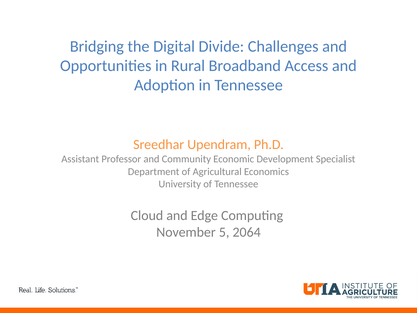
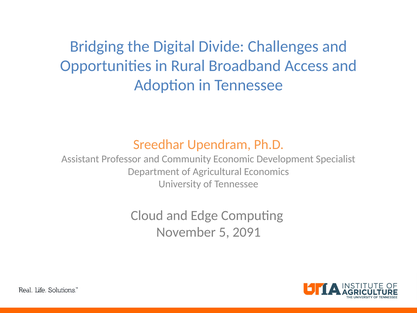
2064: 2064 -> 2091
